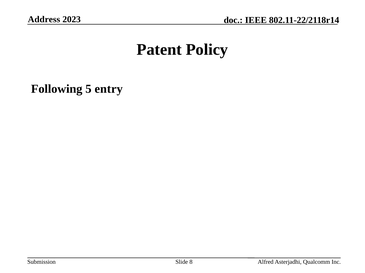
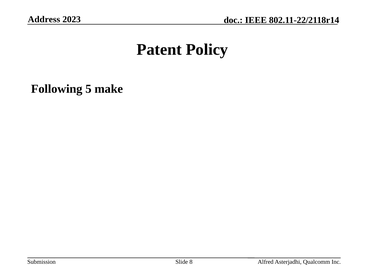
entry: entry -> make
